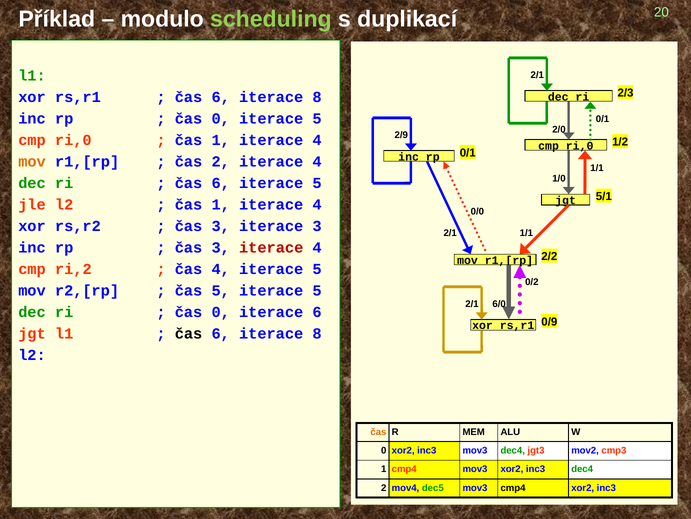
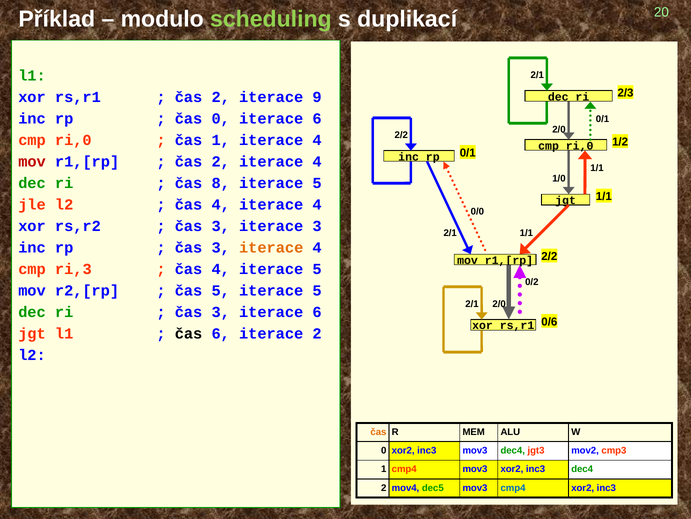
6 at (221, 97): 6 -> 2
8 at (317, 97): 8 -> 9
0 iterace 5: 5 -> 6
2/9 at (401, 135): 2/9 -> 2/2
mov at (32, 161) colour: orange -> red
6 at (221, 183): 6 -> 8
5/1 at (604, 196): 5/1 -> 1/1
1 at (221, 204): 1 -> 4
iterace at (271, 247) colour: red -> orange
ri,2: ri,2 -> ri,3
6/0 at (499, 304): 6/0 -> 2/0
0 at (221, 312): 0 -> 3
0/9: 0/9 -> 0/6
8 at (317, 333): 8 -> 2
cmp4 at (513, 487) colour: black -> blue
